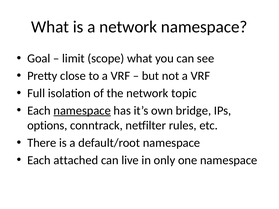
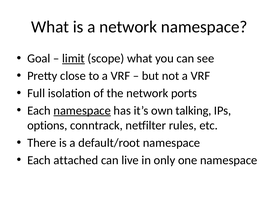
limit underline: none -> present
topic: topic -> ports
bridge: bridge -> talking
